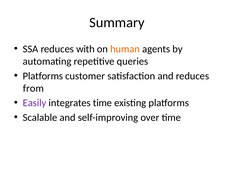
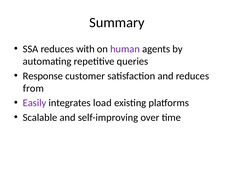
human colour: orange -> purple
Platforms at (43, 76): Platforms -> Response
integrates time: time -> load
